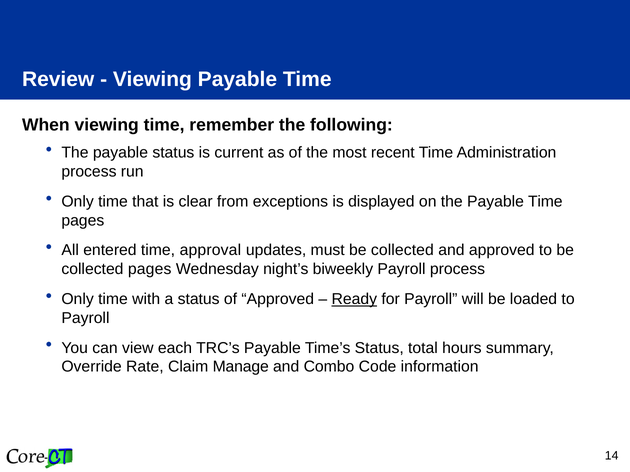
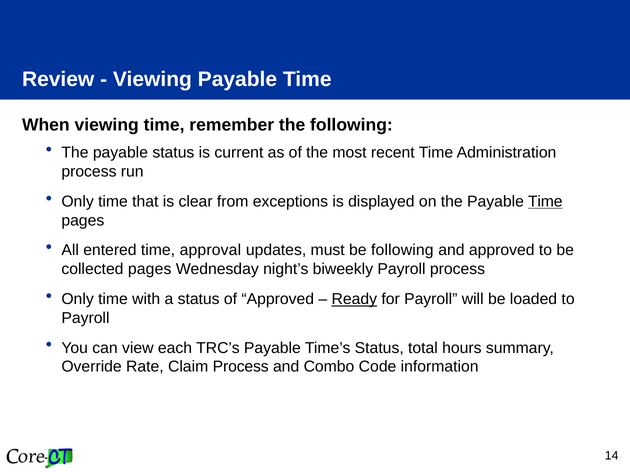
Time at (545, 202) underline: none -> present
must be collected: collected -> following
Claim Manage: Manage -> Process
